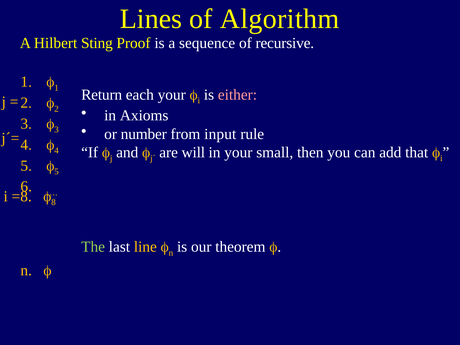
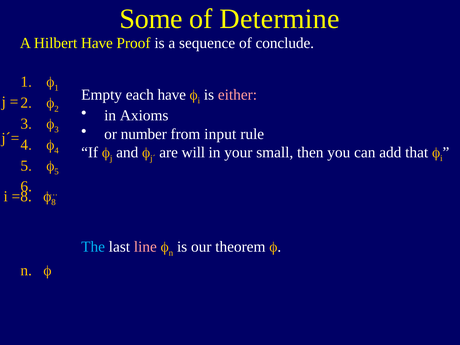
Lines: Lines -> Some
Algorithm: Algorithm -> Determine
Hilbert Sting: Sting -> Have
recursive: recursive -> conclude
Return: Return -> Empty
each your: your -> have
The colour: light green -> light blue
line colour: yellow -> pink
